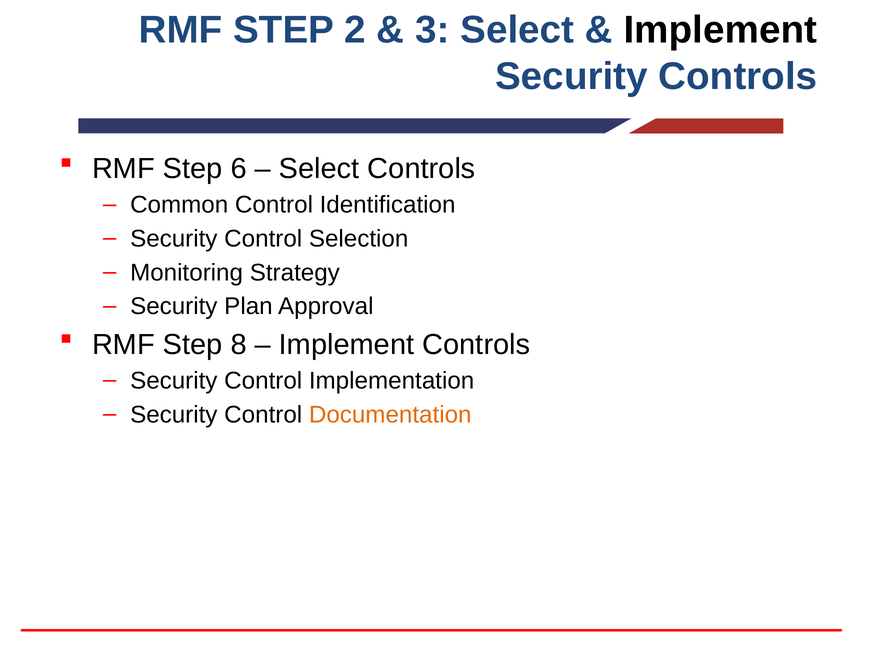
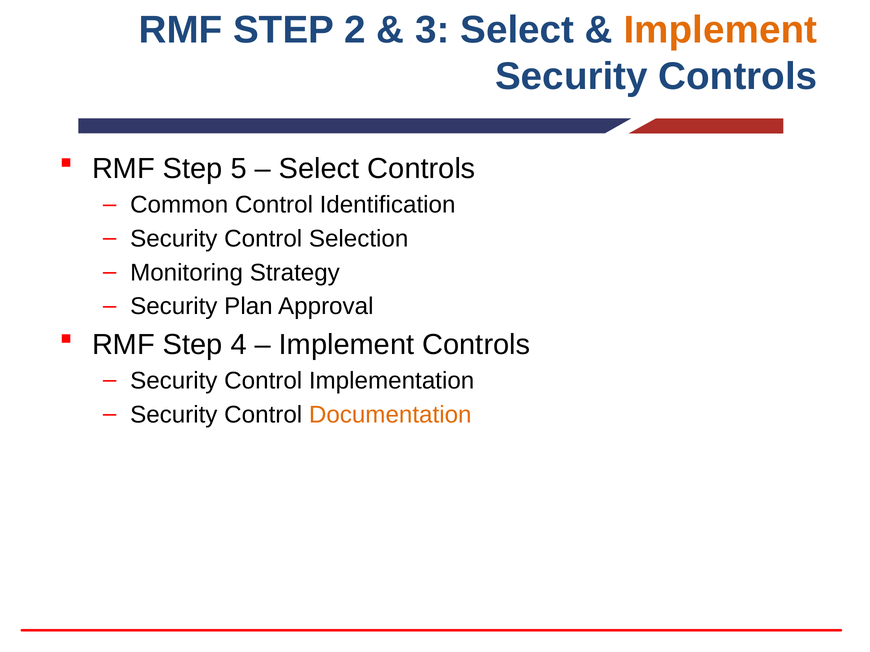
Implement at (720, 30) colour: black -> orange
6: 6 -> 5
8: 8 -> 4
